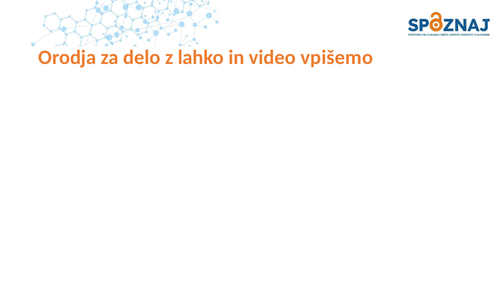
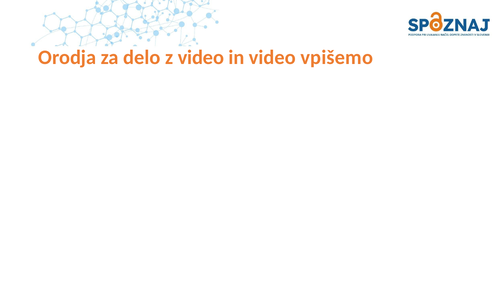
z lahko: lahko -> video
